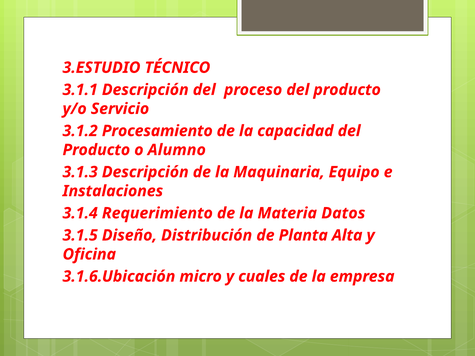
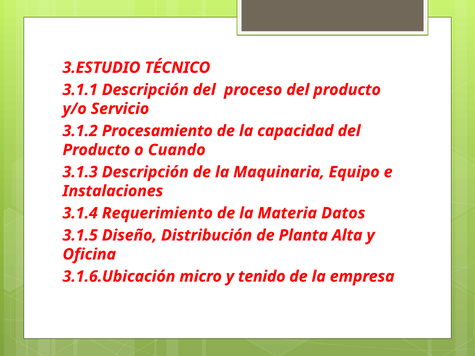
Alumno: Alumno -> Cuando
cuales: cuales -> tenido
